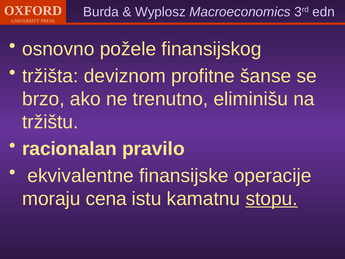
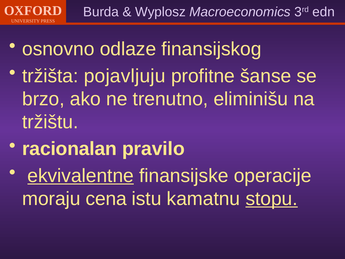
požele: požele -> odlaze
deviznom: deviznom -> pojavljuju
ekvivalentne underline: none -> present
